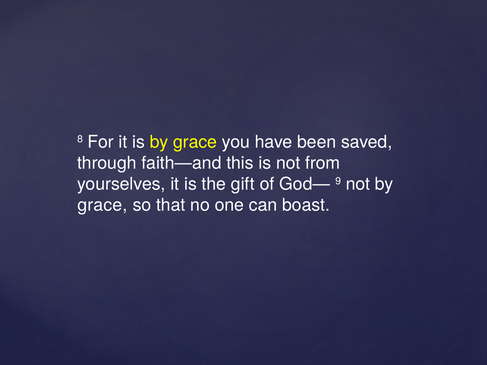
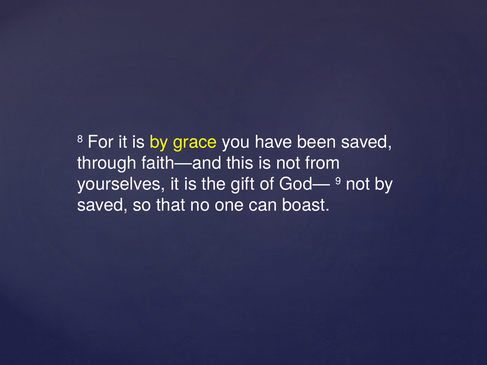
grace at (102, 205): grace -> saved
